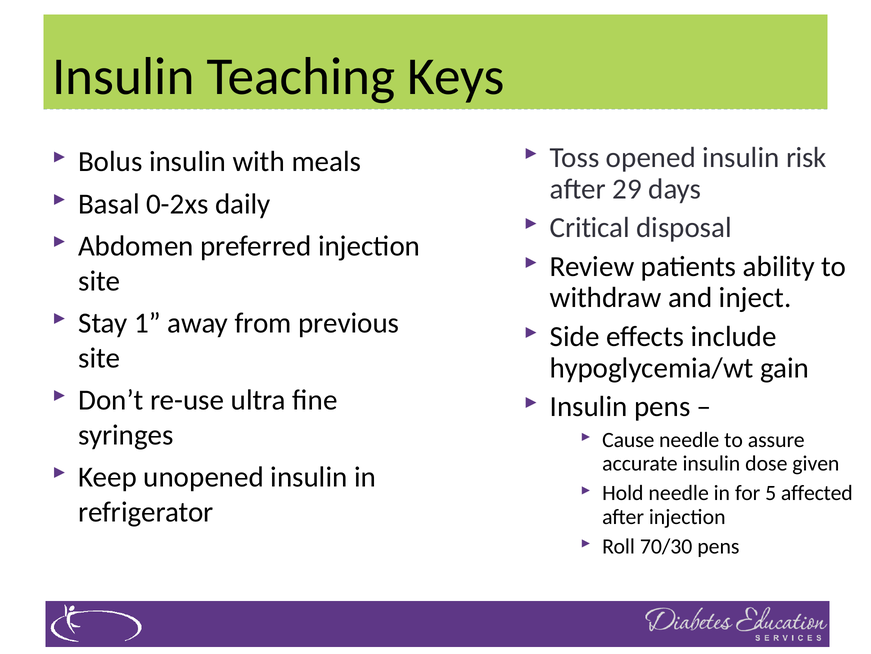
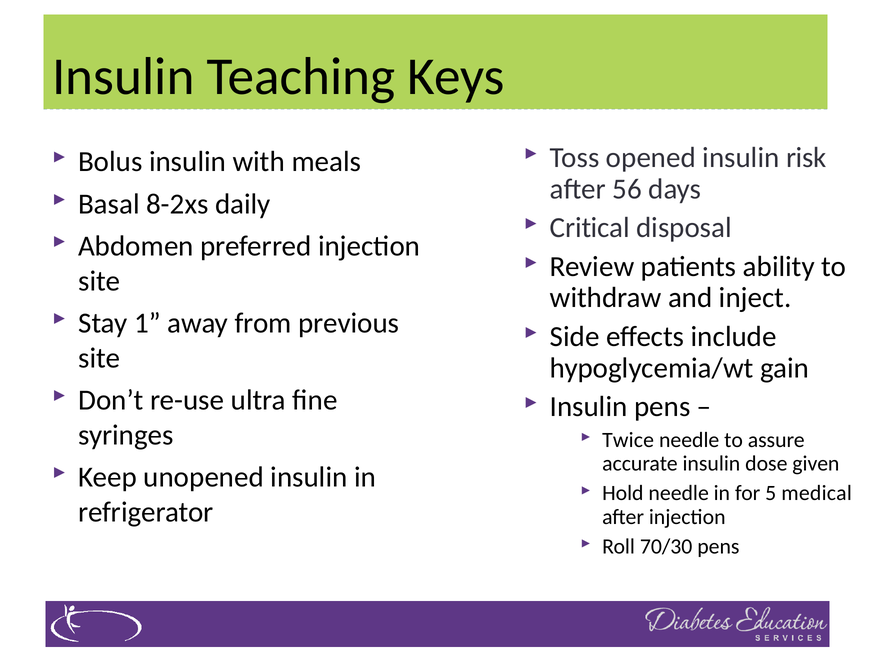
29: 29 -> 56
0-2xs: 0-2xs -> 8-2xs
Cause: Cause -> Twice
affected: affected -> medical
